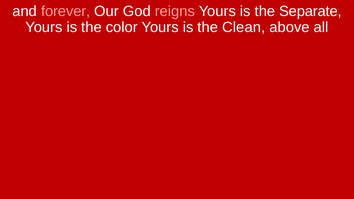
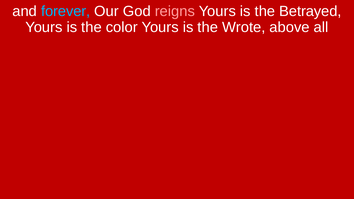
forever colour: pink -> light blue
Separate: Separate -> Betrayed
Clean: Clean -> Wrote
